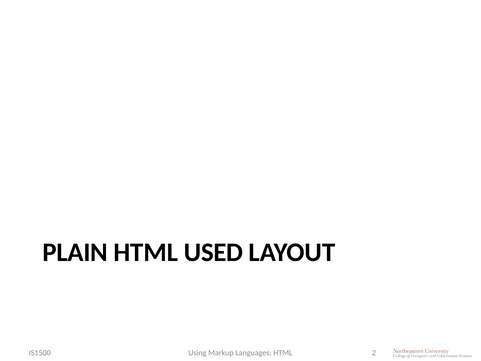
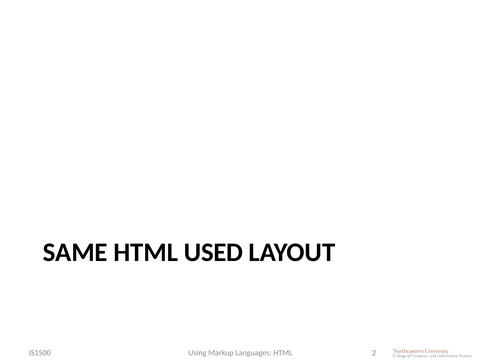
PLAIN: PLAIN -> SAME
